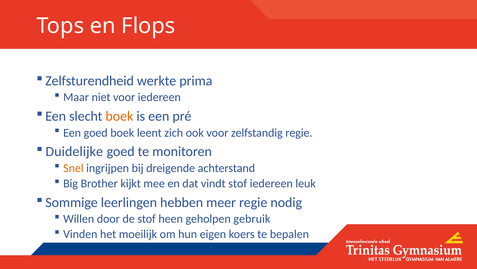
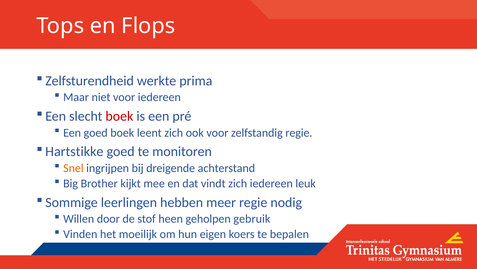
boek at (119, 116) colour: orange -> red
Duidelijke: Duidelijke -> Hartstikke
vindt stof: stof -> zich
